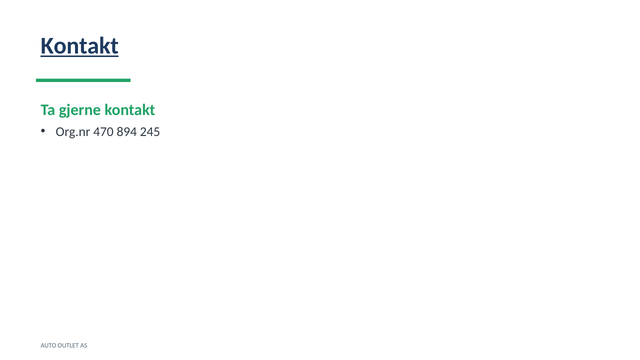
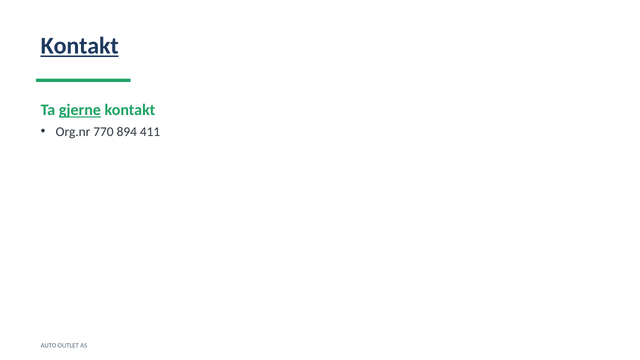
gjerne underline: none -> present
470: 470 -> 770
245: 245 -> 411
